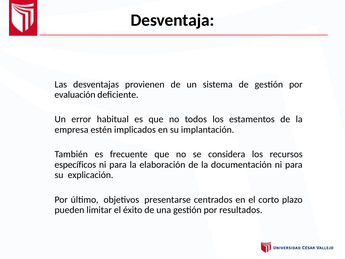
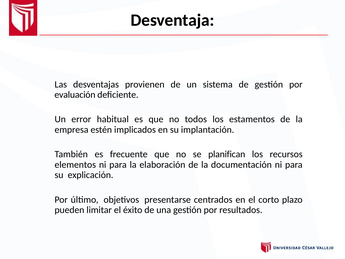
considera: considera -> planifican
específicos: específicos -> elementos
